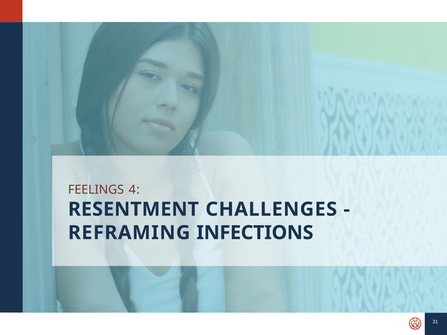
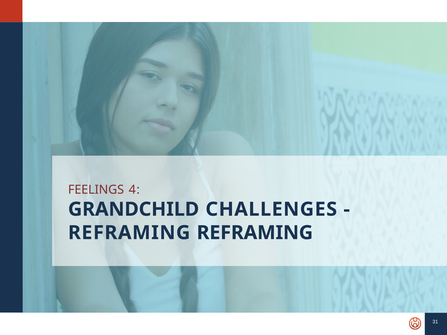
RESENTMENT: RESENTMENT -> GRANDCHILD
REFRAMING INFECTIONS: INFECTIONS -> REFRAMING
